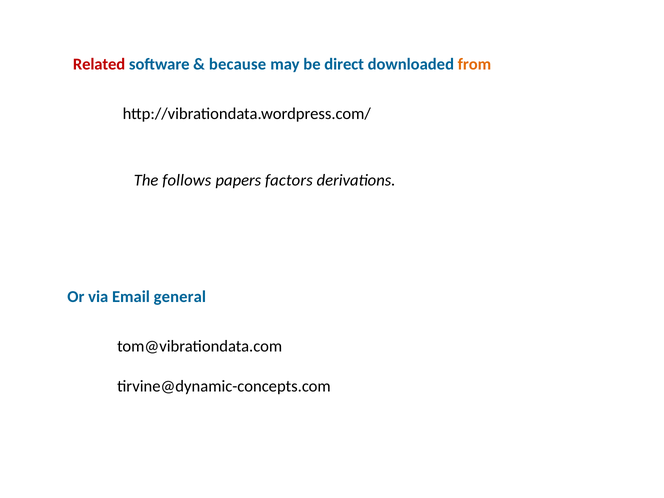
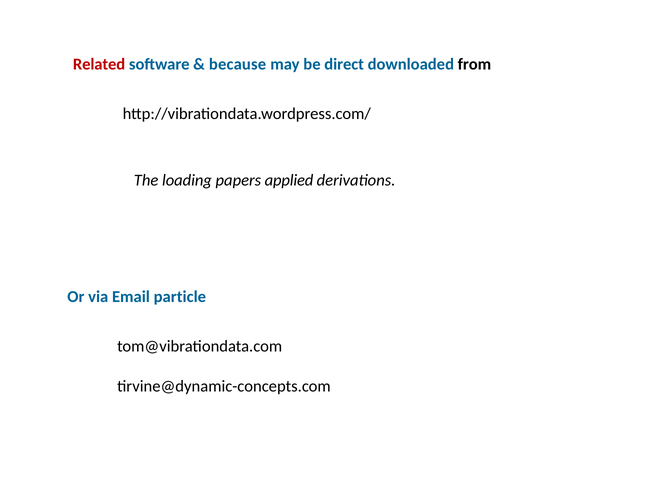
from colour: orange -> black
follows: follows -> loading
factors: factors -> applied
general: general -> particle
